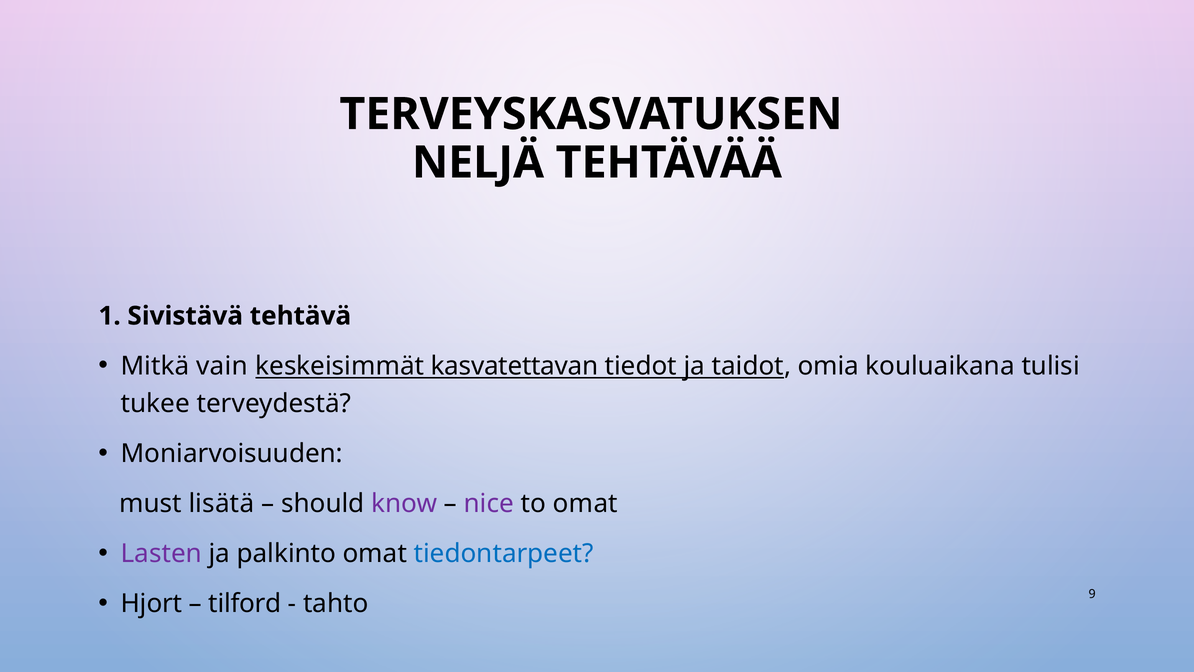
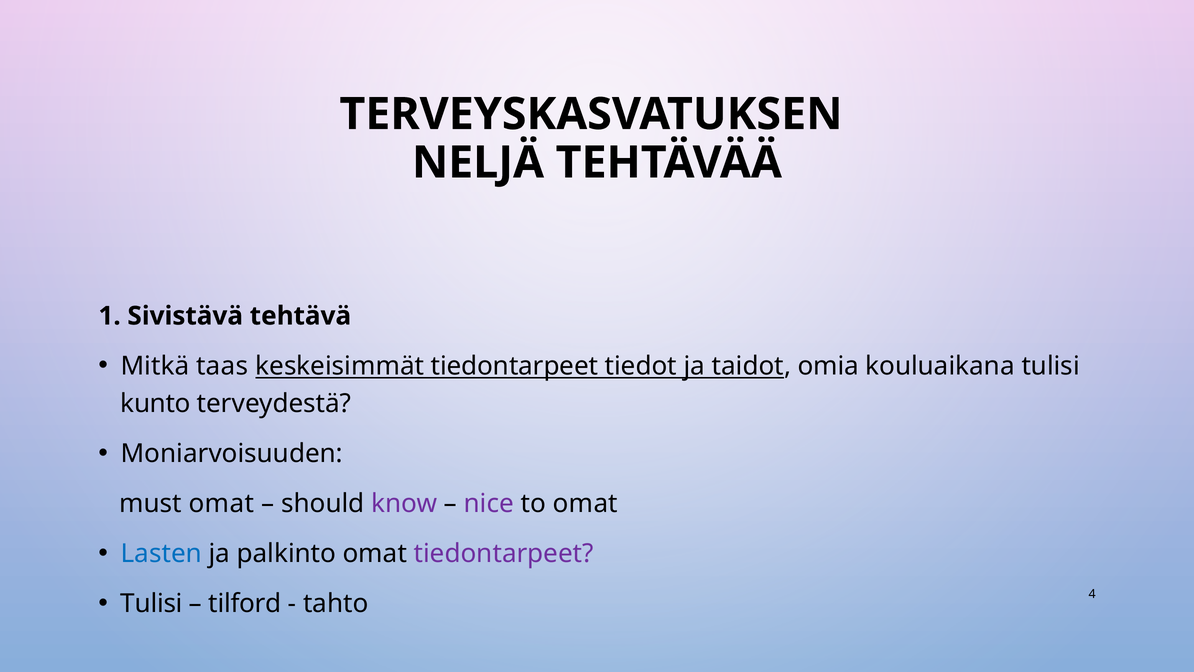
vain: vain -> taas
keskeisimmät kasvatettavan: kasvatettavan -> tiedontarpeet
tukee: tukee -> kunto
must lisätä: lisätä -> omat
Lasten colour: purple -> blue
tiedontarpeet at (504, 553) colour: blue -> purple
Hjort at (151, 603): Hjort -> Tulisi
9: 9 -> 4
